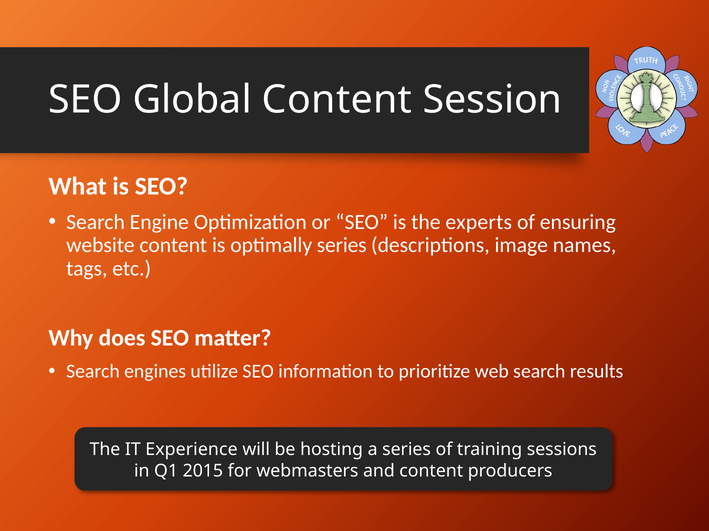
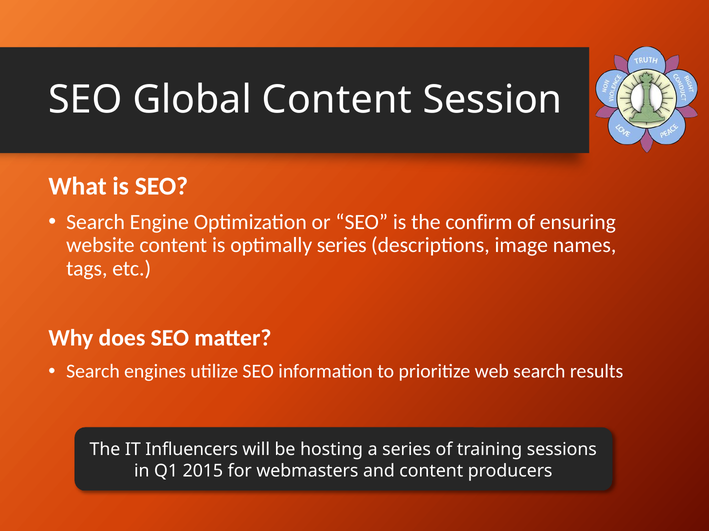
experts: experts -> confirm
Experience: Experience -> Influencers
